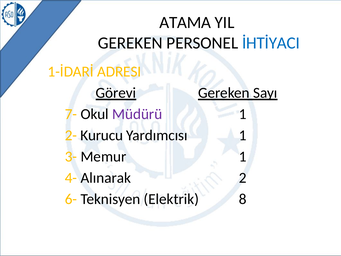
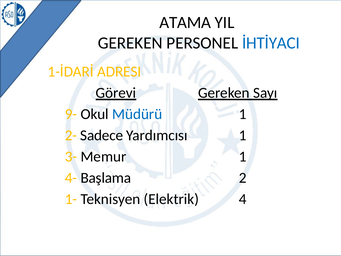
7-: 7- -> 9-
Müdürü colour: purple -> blue
Kurucu: Kurucu -> Sadece
Alınarak: Alınarak -> Başlama
6-: 6- -> 1-
8: 8 -> 4
